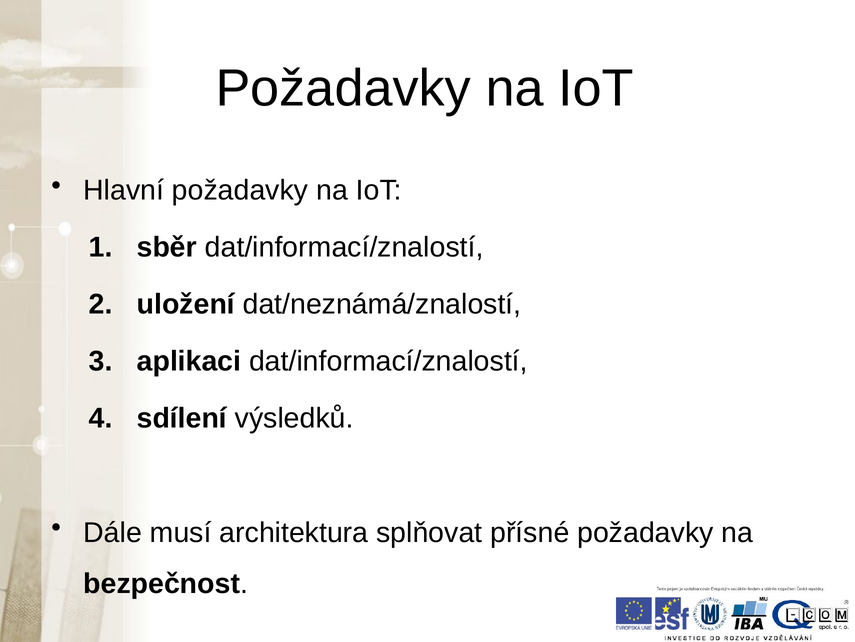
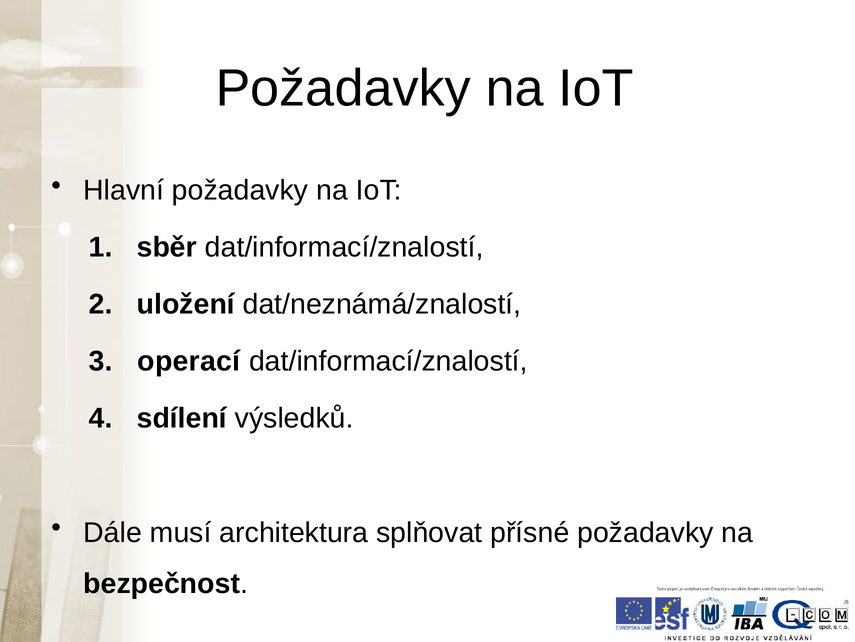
aplikaci: aplikaci -> operací
